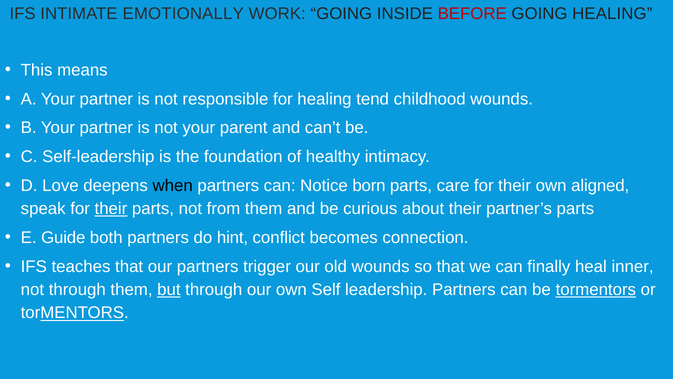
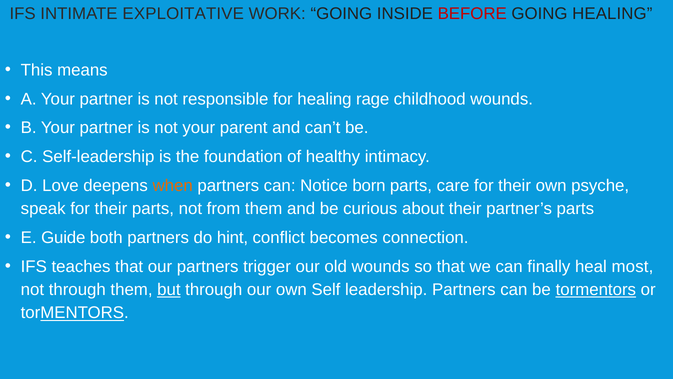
EMOTIONALLY: EMOTIONALLY -> EXPLOITATIVE
tend: tend -> rage
when colour: black -> orange
aligned: aligned -> psyche
their at (111, 209) underline: present -> none
inner: inner -> most
